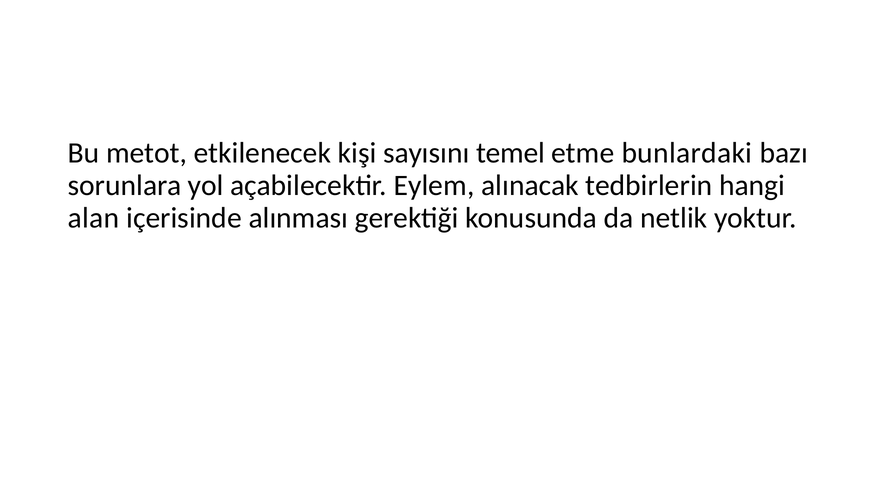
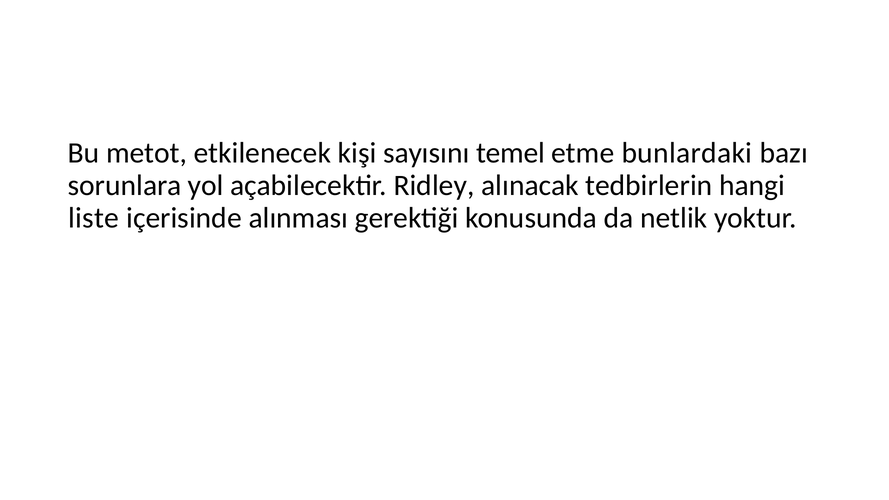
Eylem: Eylem -> Ridley
alan: alan -> liste
